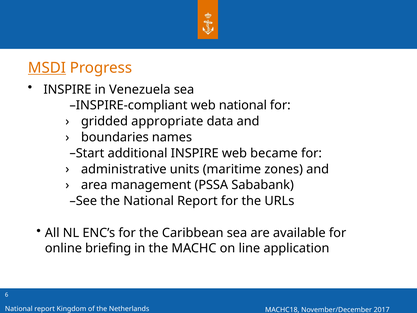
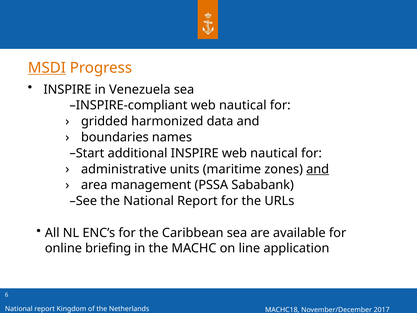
INSPIRE-compliant web national: national -> nautical
appropriate: appropriate -> harmonized
INSPIRE web became: became -> nautical
and at (318, 169) underline: none -> present
